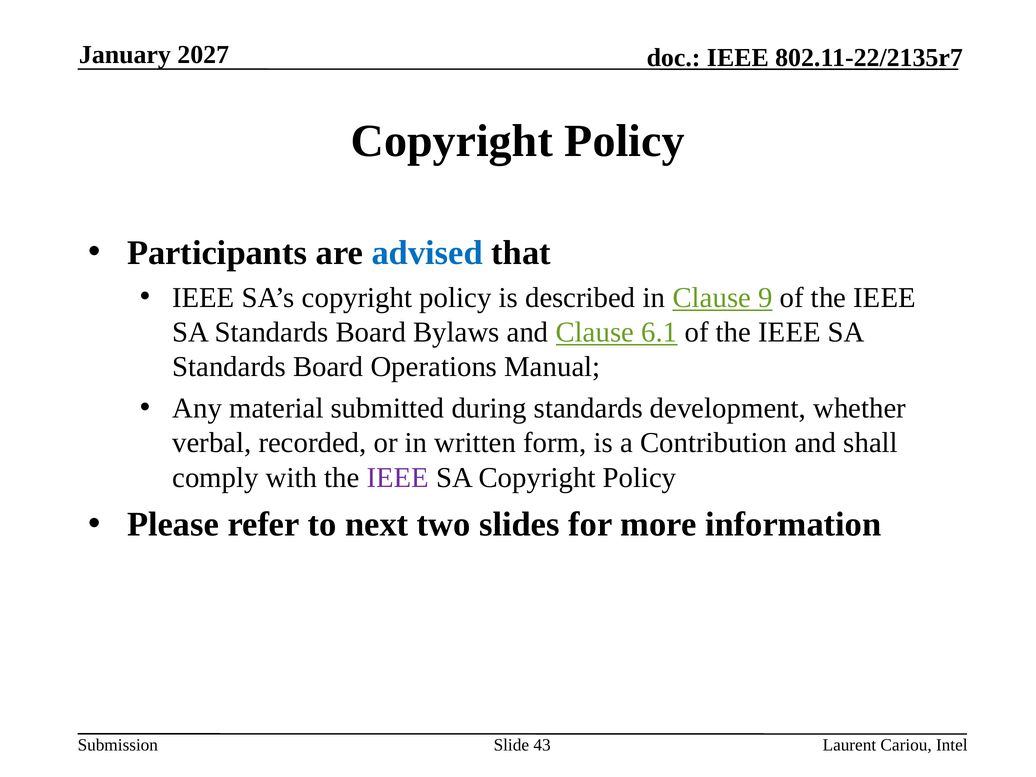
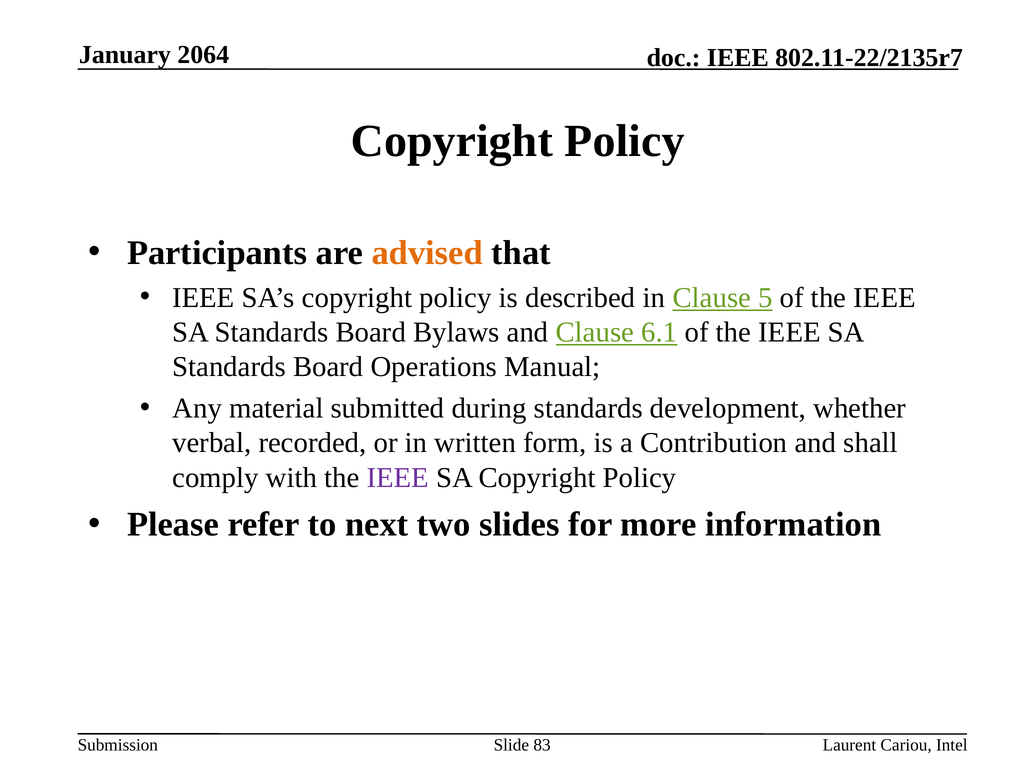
2027: 2027 -> 2064
advised colour: blue -> orange
9: 9 -> 5
43: 43 -> 83
